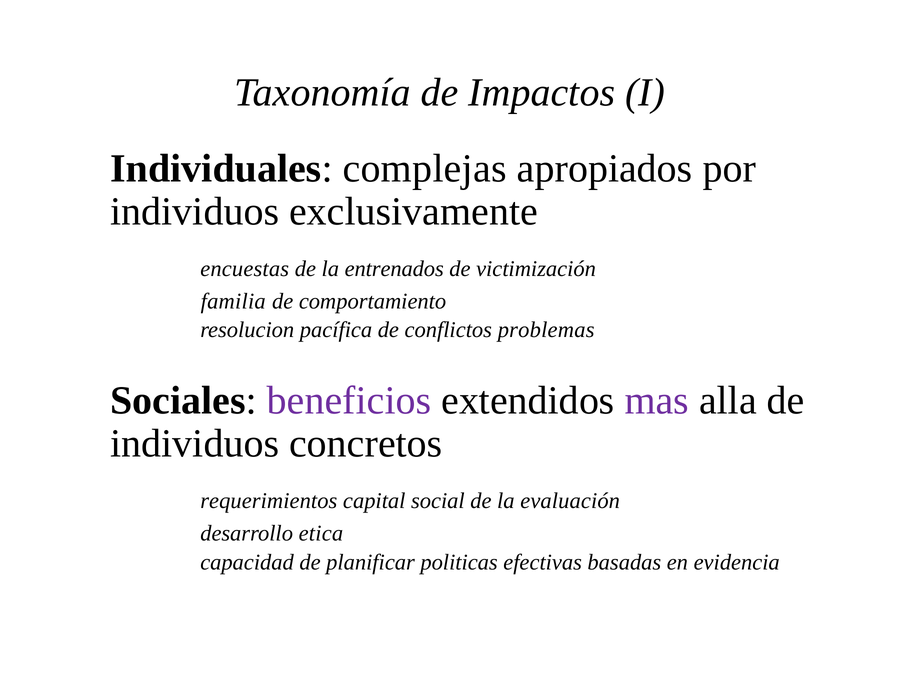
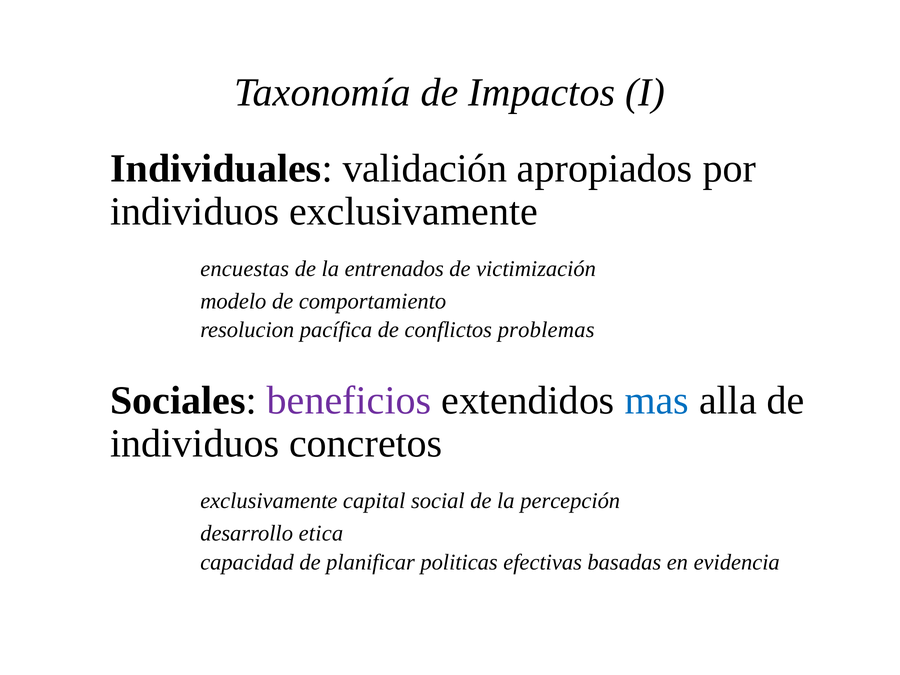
complejas: complejas -> validación
familia: familia -> modelo
mas colour: purple -> blue
requerimientos at (269, 501): requerimientos -> exclusivamente
evaluación: evaluación -> percepción
